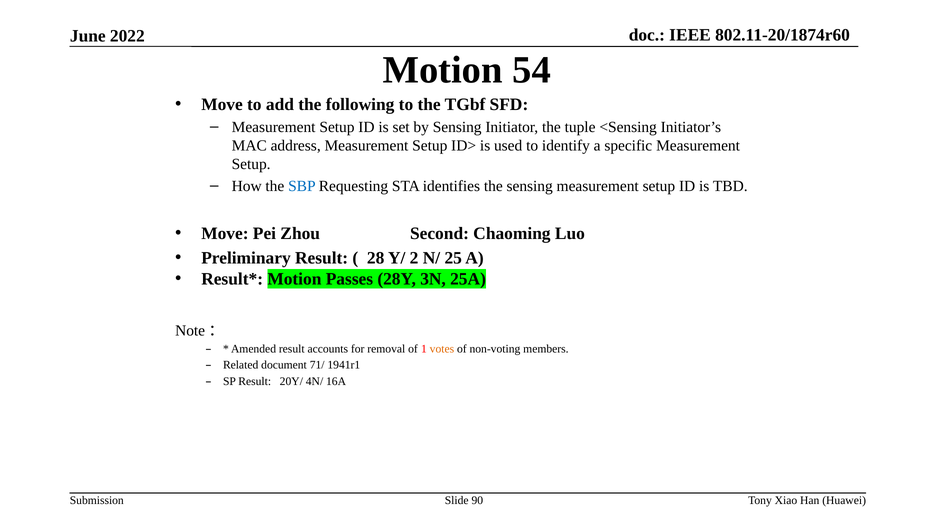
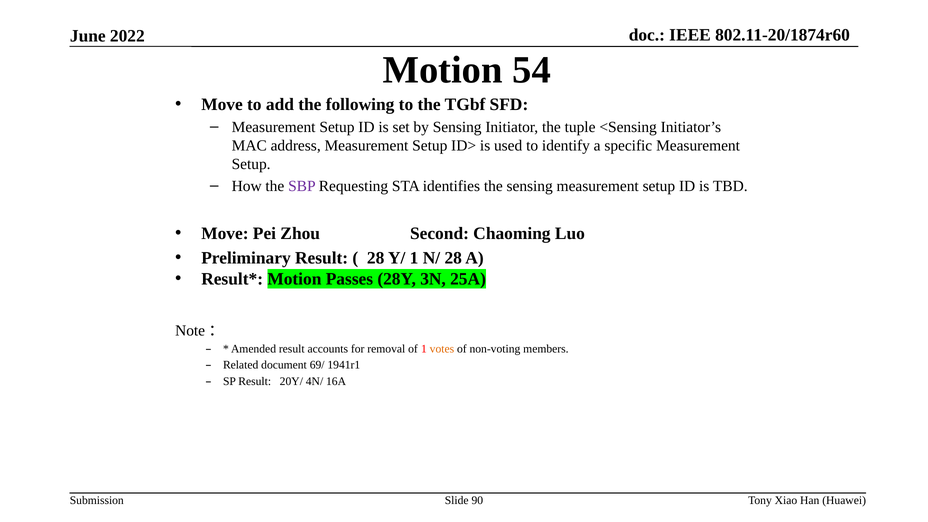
SBP colour: blue -> purple
Y/ 2: 2 -> 1
N/ 25: 25 -> 28
71/: 71/ -> 69/
